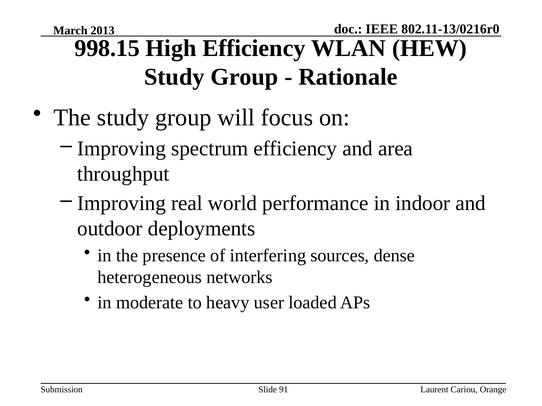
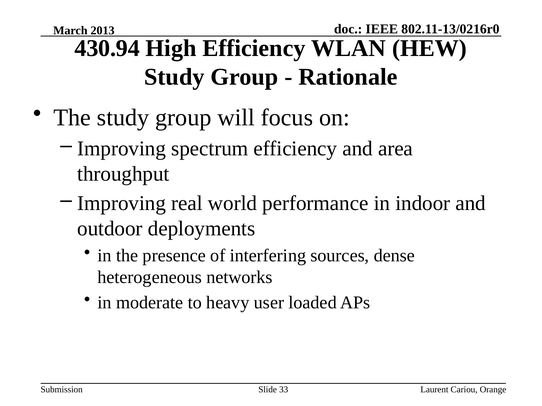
998.15: 998.15 -> 430.94
91: 91 -> 33
